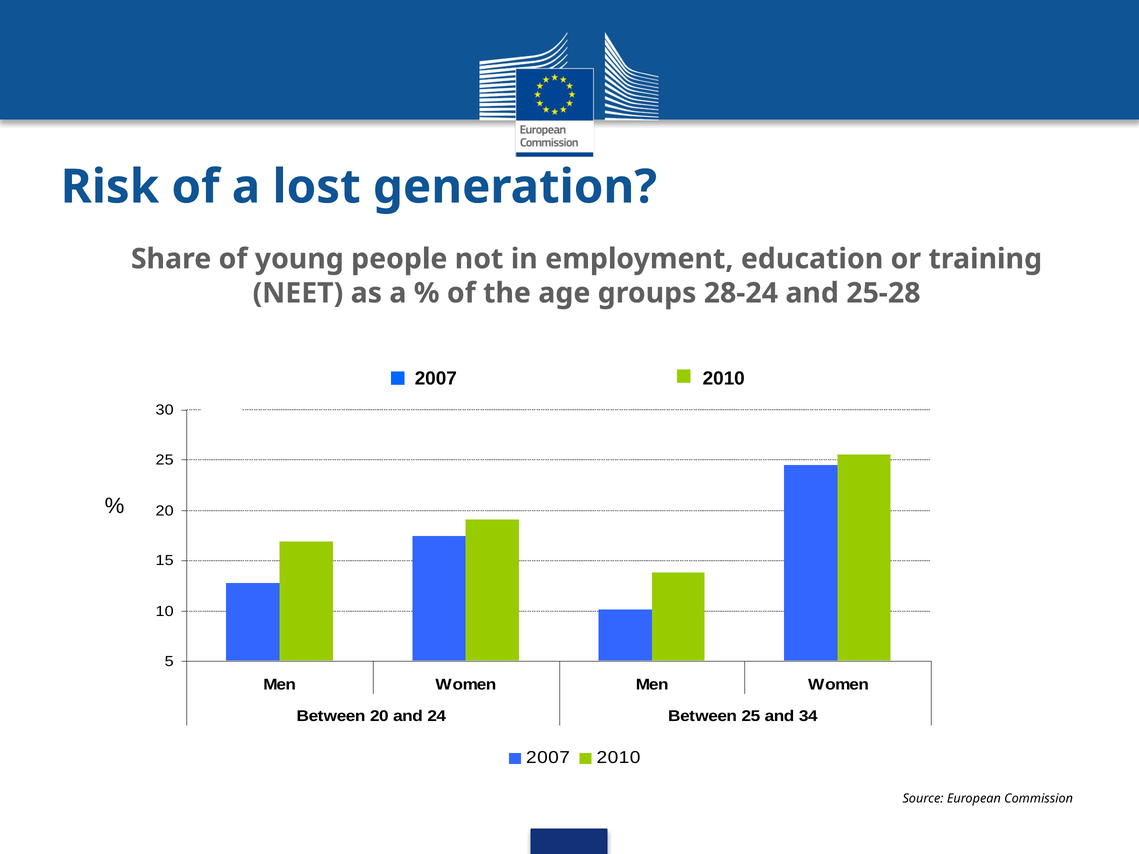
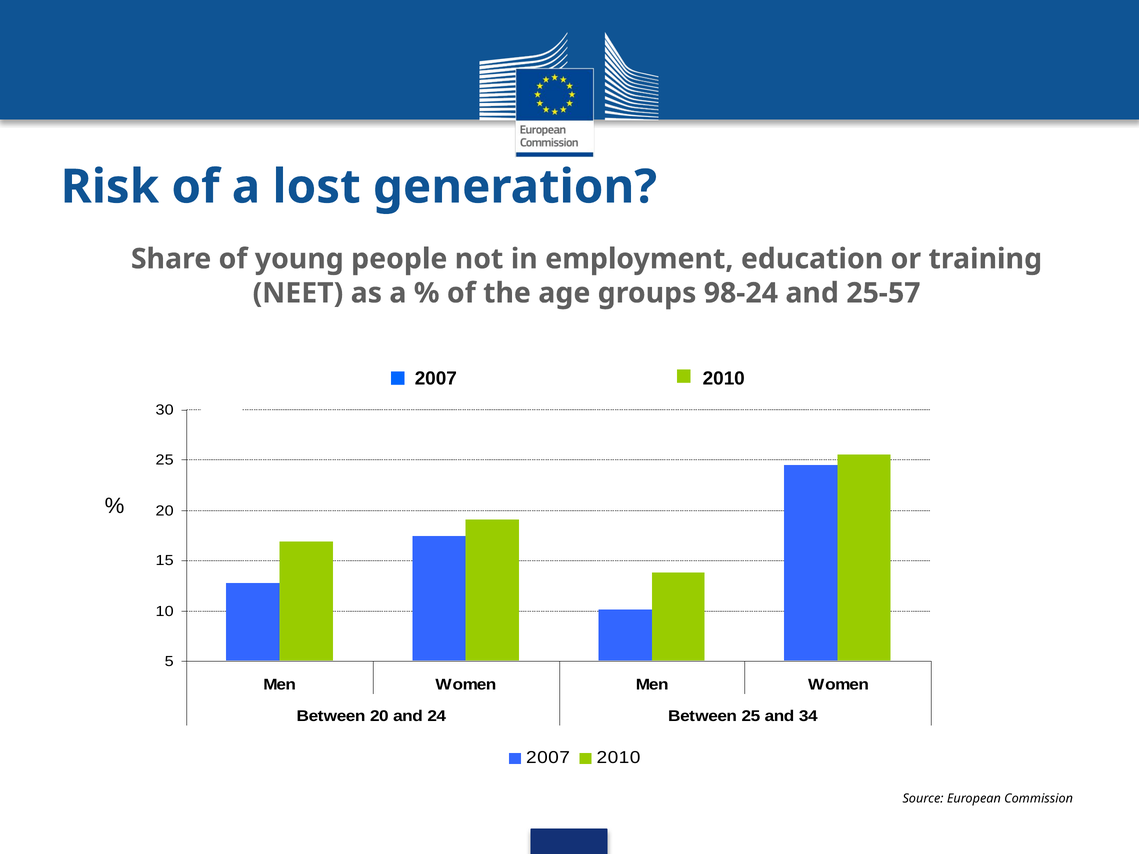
28-24: 28-24 -> 98-24
25-28: 25-28 -> 25-57
